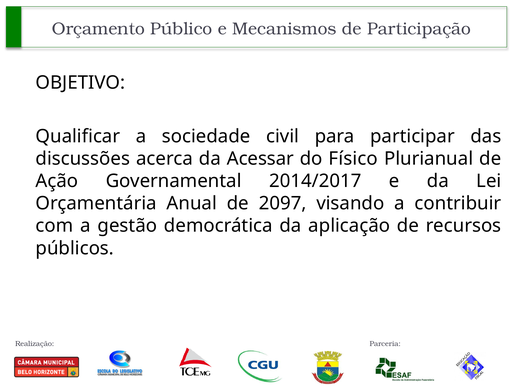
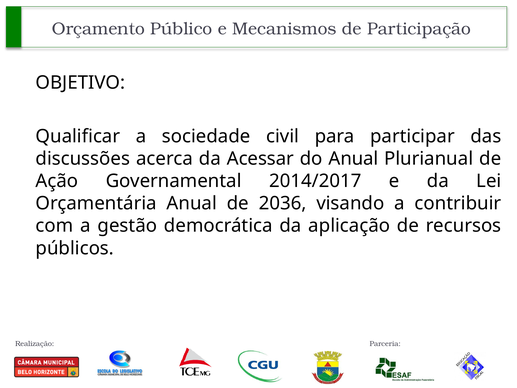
do Físico: Físico -> Anual
2097: 2097 -> 2036
